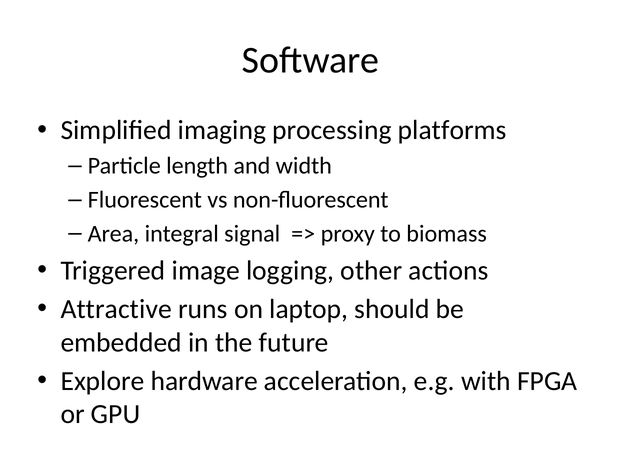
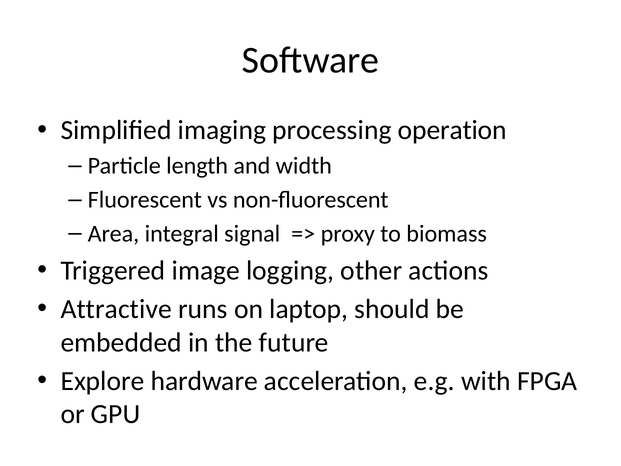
platforms: platforms -> operation
